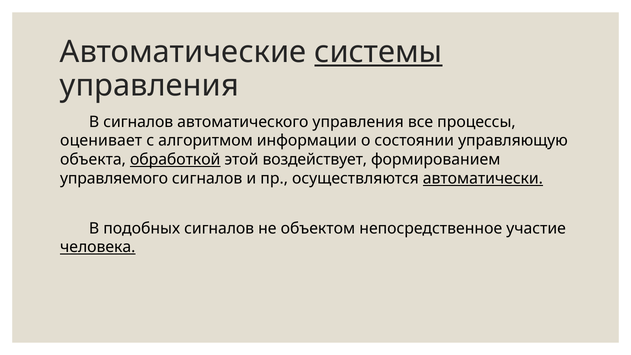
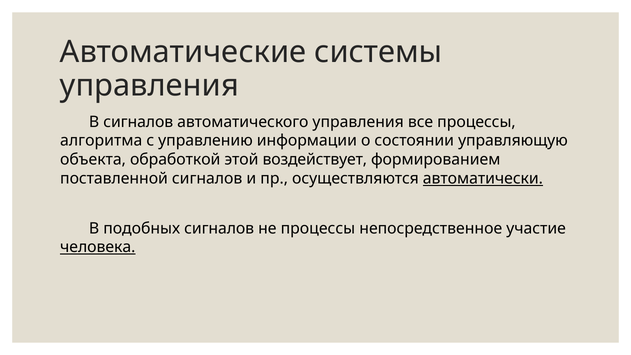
системы underline: present -> none
оценивает: оценивает -> алгоритма
алгоритмом: алгоритмом -> управлению
обработкой underline: present -> none
управляемого: управляемого -> поставленной
не объектом: объектом -> процессы
